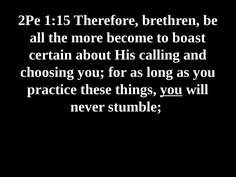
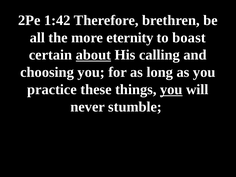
1:15: 1:15 -> 1:42
become: become -> eternity
about underline: none -> present
